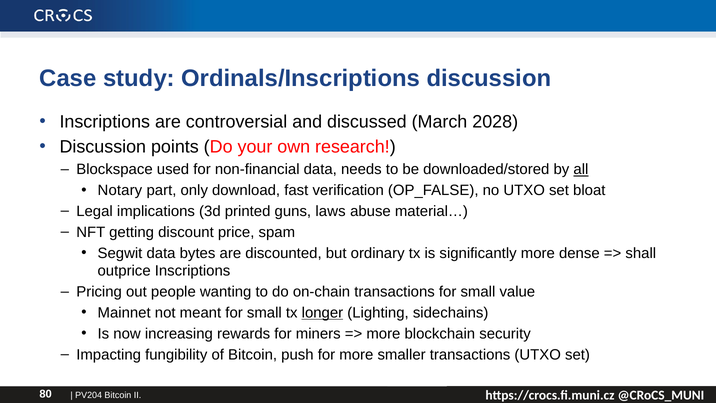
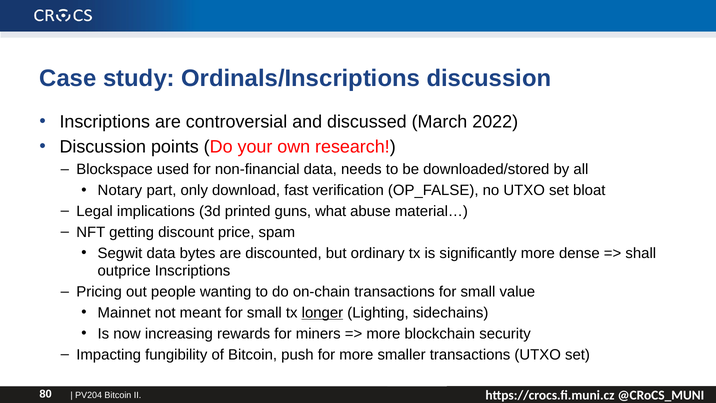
2028: 2028 -> 2022
all underline: present -> none
laws: laws -> what
